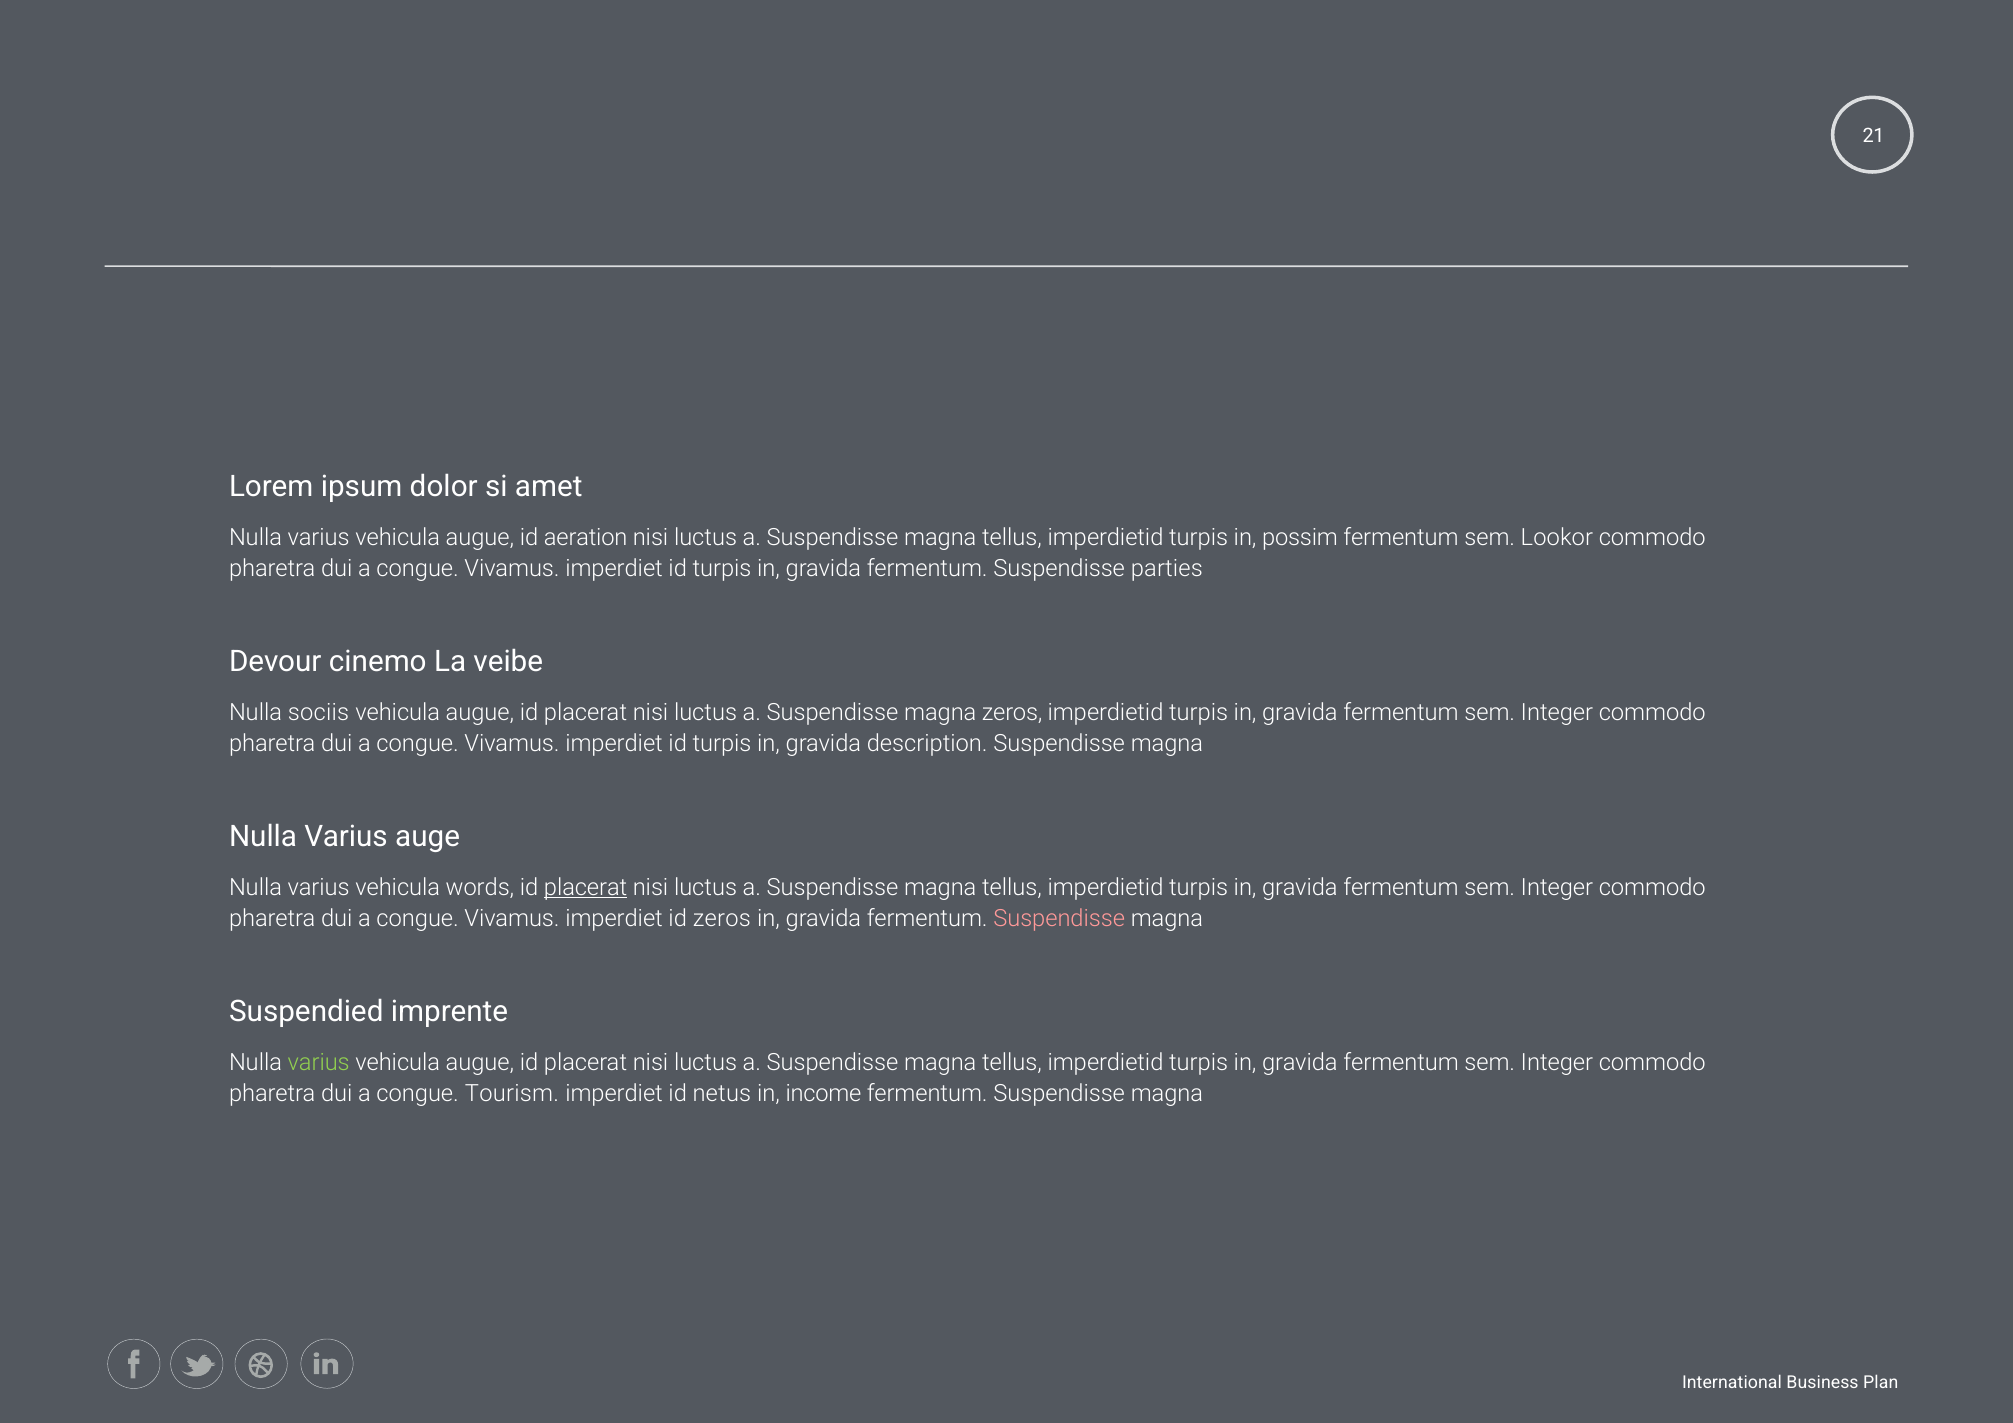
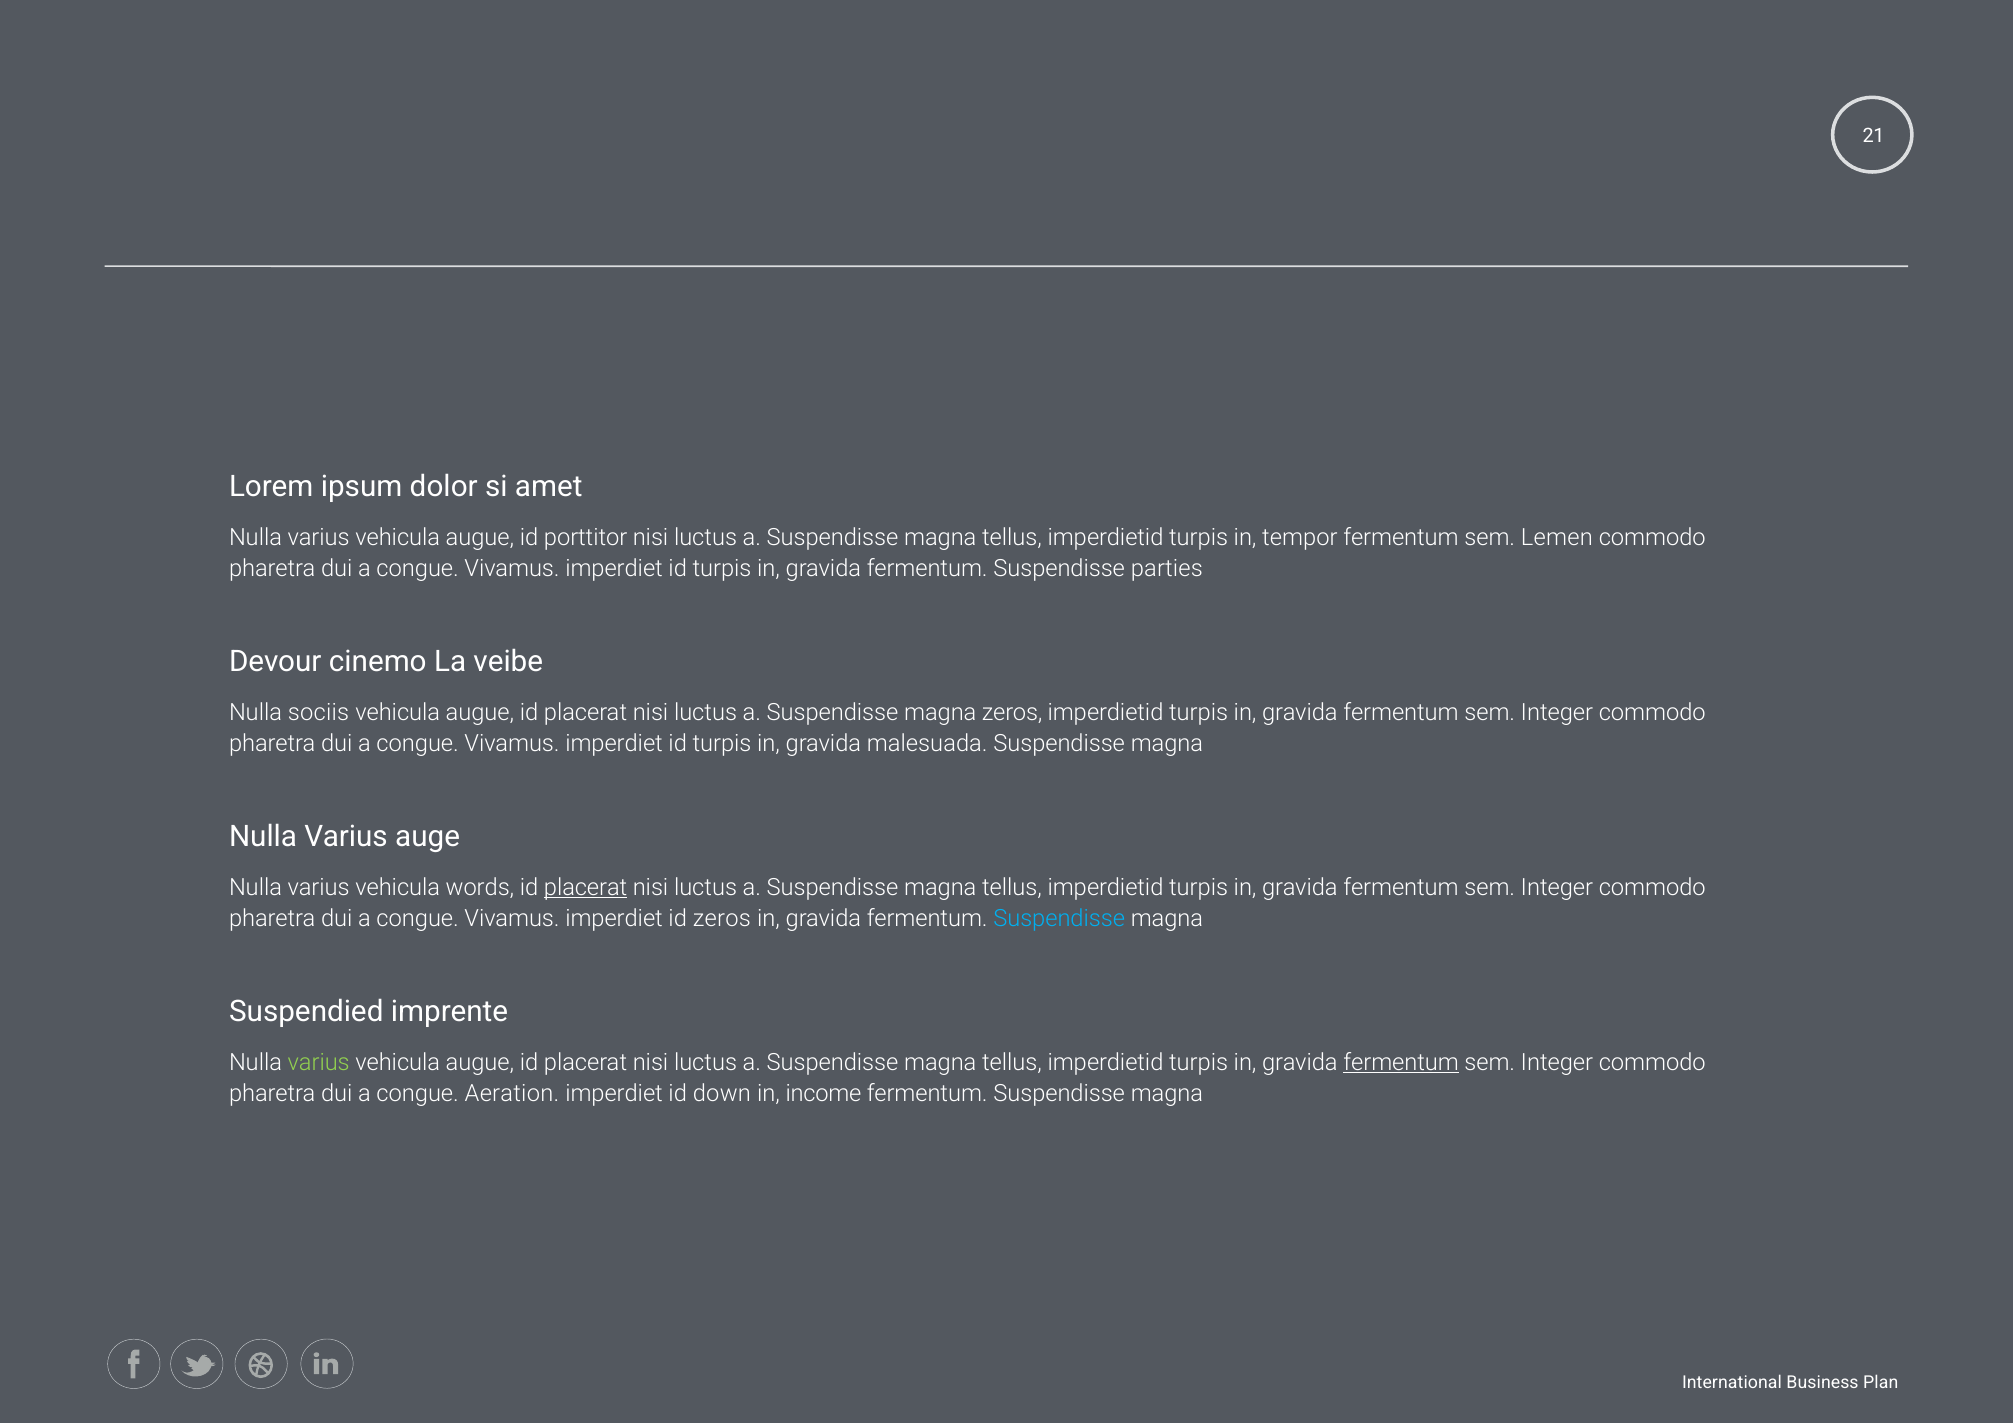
aeration: aeration -> porttitor
possim: possim -> tempor
Lookor: Lookor -> Lemen
description: description -> malesuada
Suspendisse at (1059, 919) colour: pink -> light blue
fermentum at (1401, 1062) underline: none -> present
Tourism: Tourism -> Aeration
netus: netus -> down
